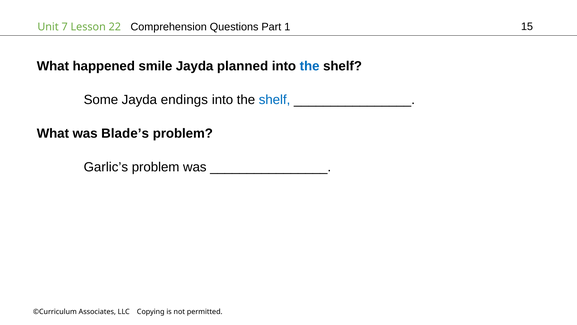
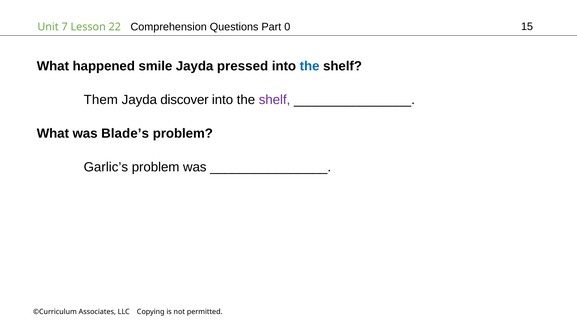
1: 1 -> 0
planned: planned -> pressed
Some: Some -> Them
endings: endings -> discover
shelf at (275, 100) colour: blue -> purple
